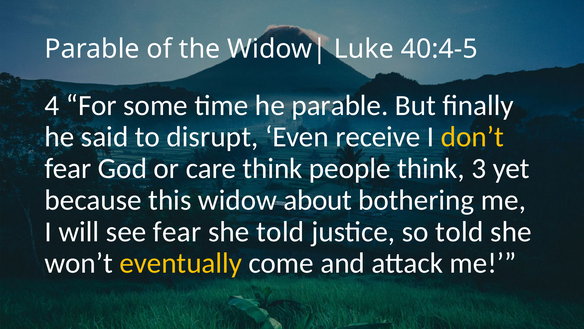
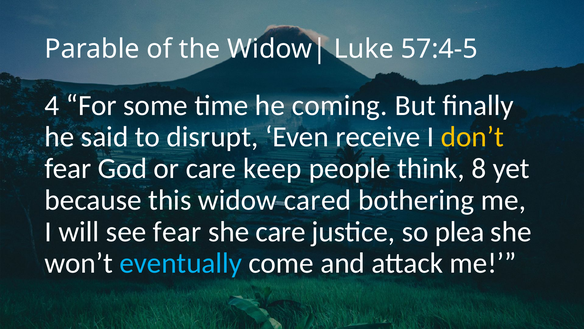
40:4-5: 40:4-5 -> 57:4-5
he parable: parable -> coming
care think: think -> keep
3: 3 -> 8
about: about -> cared
she told: told -> care
so told: told -> plea
eventually colour: yellow -> light blue
